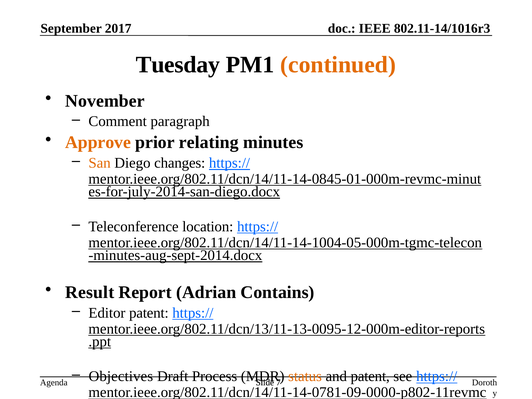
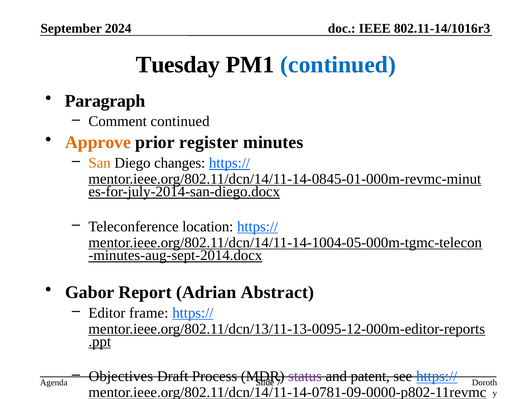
2017: 2017 -> 2024
continued at (338, 65) colour: orange -> blue
November: November -> Paragraph
Comment paragraph: paragraph -> continued
relating: relating -> register
Result: Result -> Gabor
Contains: Contains -> Abstract
Editor patent: patent -> frame
status colour: orange -> purple
